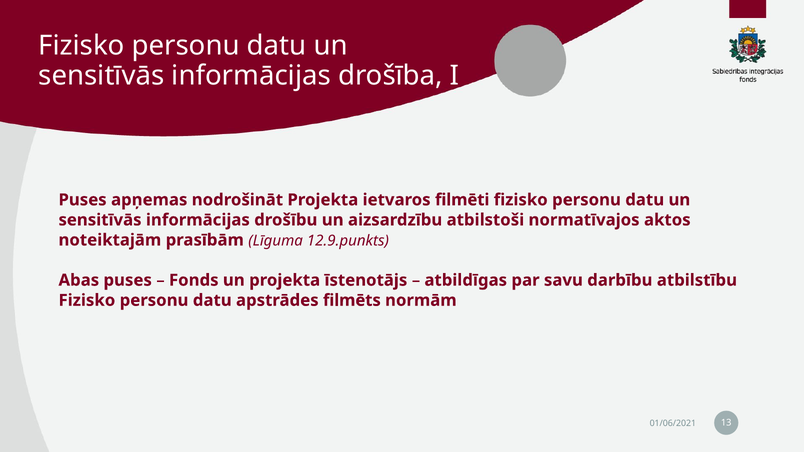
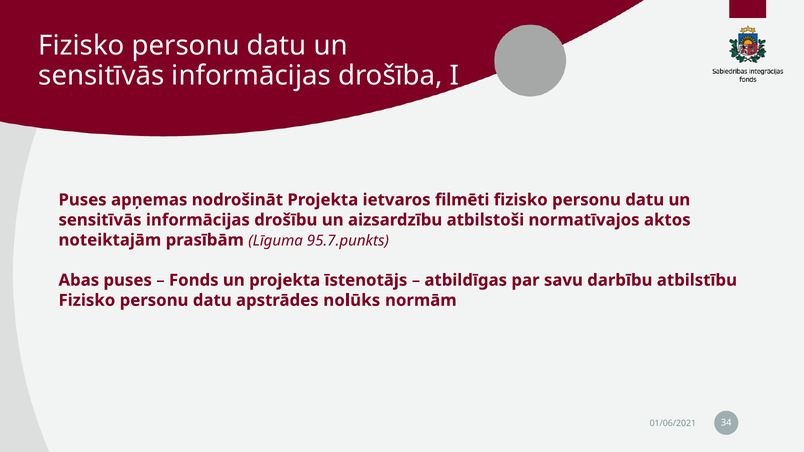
12.9.punkts: 12.9.punkts -> 95.7.punkts
filmēts: filmēts -> nolūks
13: 13 -> 34
